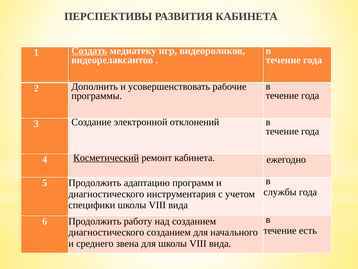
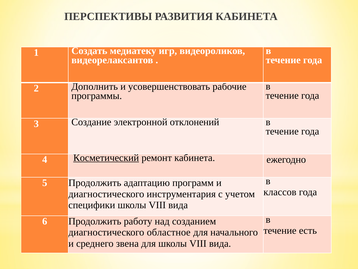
Создать underline: present -> none
службы: службы -> классов
диагностического созданием: созданием -> областное
